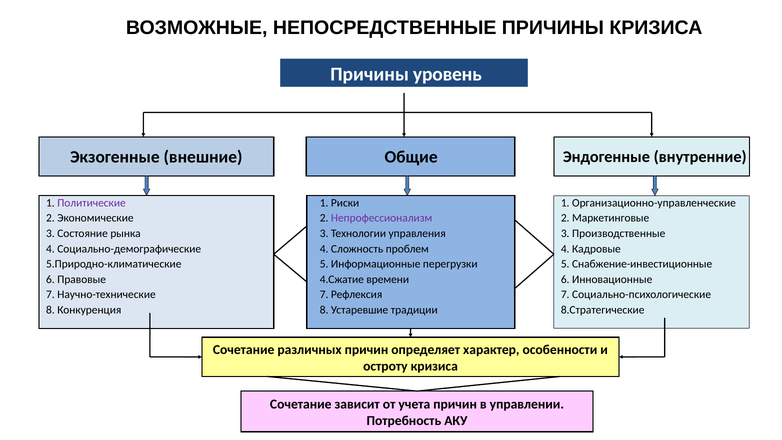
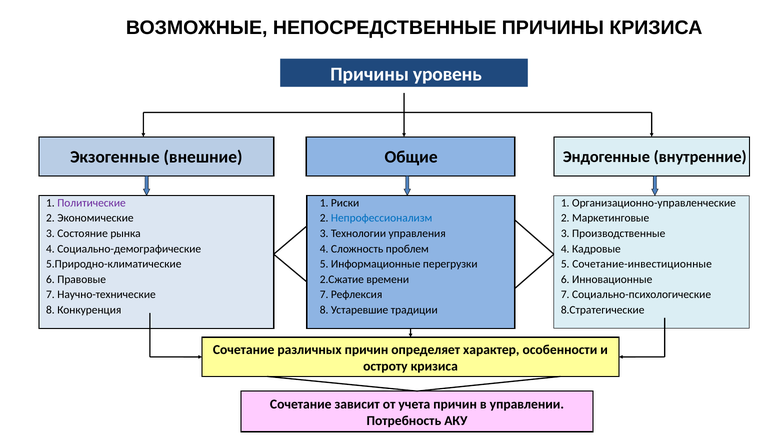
Непрофессионализм colour: purple -> blue
Снабжение-инвестиционные: Снабжение-инвестиционные -> Сочетание-инвестиционные
4.Сжатие: 4.Сжатие -> 2.Сжатие
